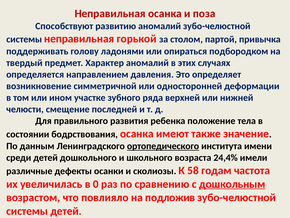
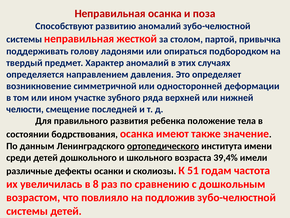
горькой: горькой -> жесткой
24,4%: 24,4% -> 39,4%
58: 58 -> 51
0: 0 -> 8
дошкольным underline: present -> none
